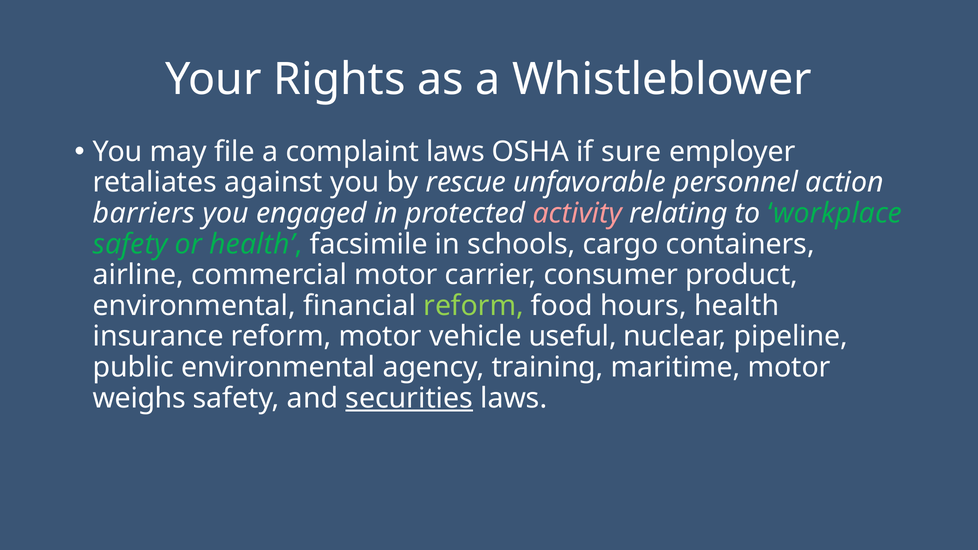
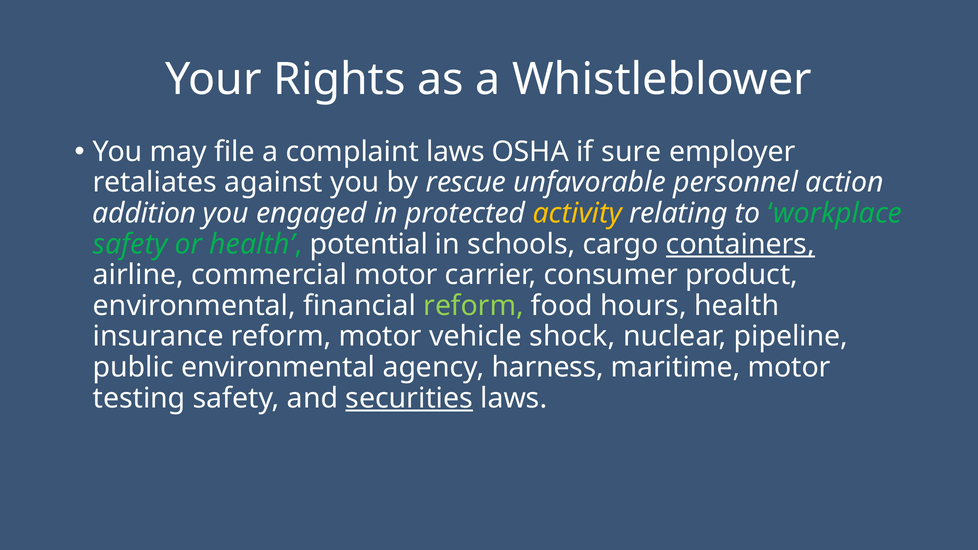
barriers: barriers -> addition
activity colour: pink -> yellow
facsimile: facsimile -> potential
containers underline: none -> present
useful: useful -> shock
training: training -> harness
weighs: weighs -> testing
